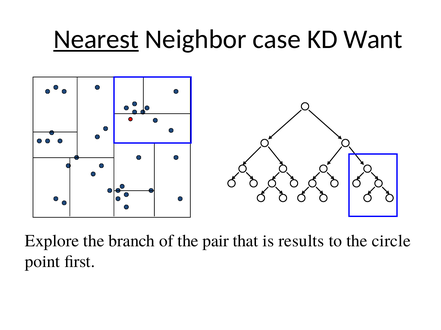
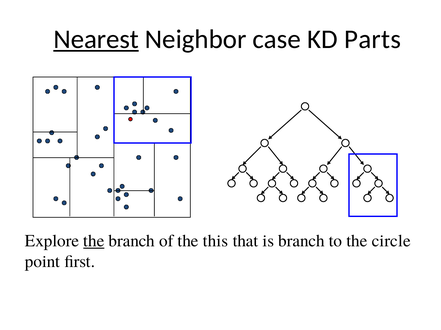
Want: Want -> Parts
the at (94, 241) underline: none -> present
pair: pair -> this
is results: results -> branch
